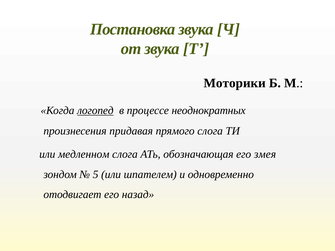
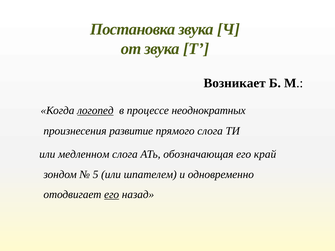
Моторики: Моторики -> Возникает
придавая: придавая -> развитие
змея: змея -> край
его at (112, 195) underline: none -> present
